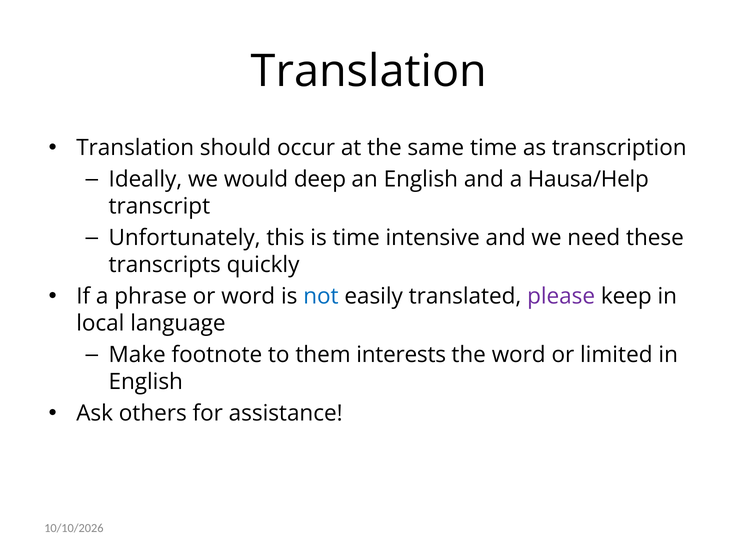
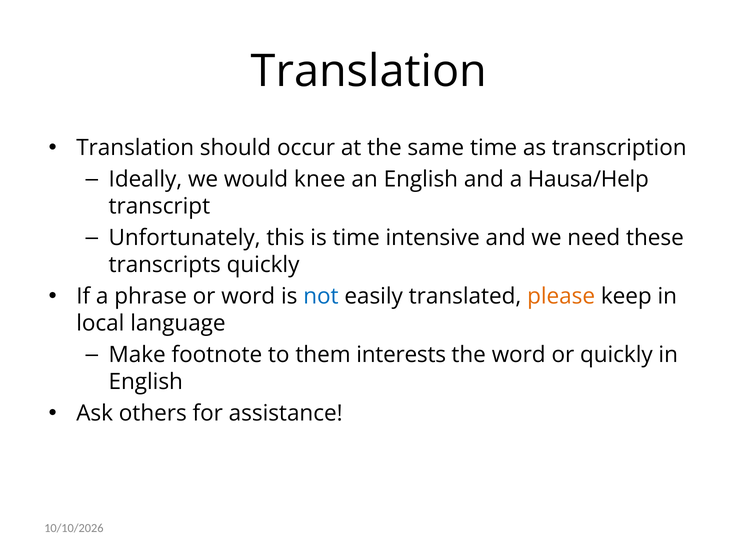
deep: deep -> knee
please colour: purple -> orange
or limited: limited -> quickly
